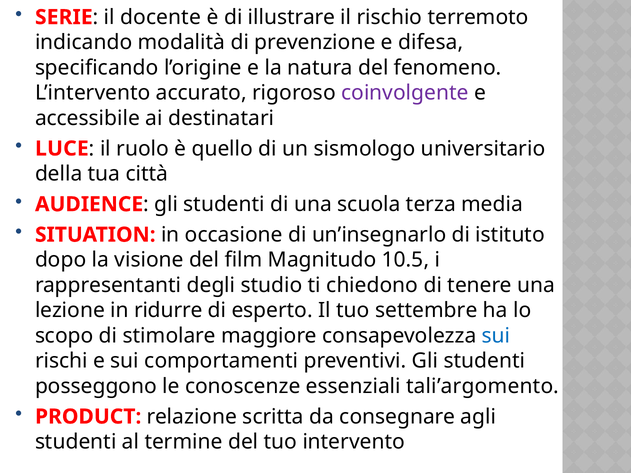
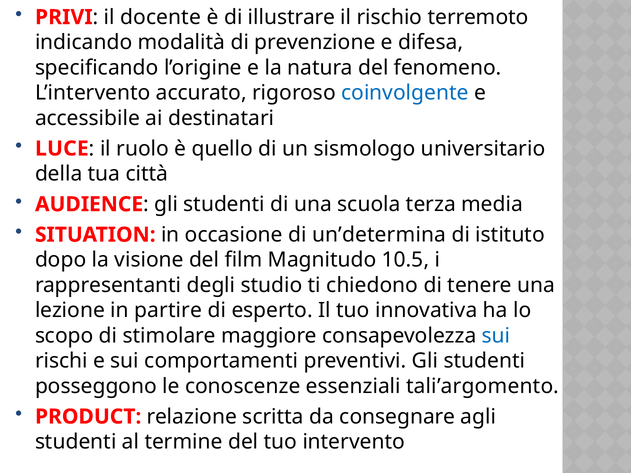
SERIE: SERIE -> PRIVI
coinvolgente colour: purple -> blue
un’insegnarlo: un’insegnarlo -> un’determina
ridurre: ridurre -> partire
settembre: settembre -> innovativa
